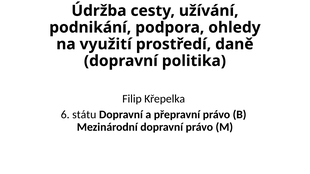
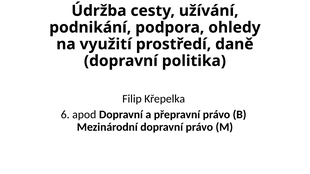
státu: státu -> apod
